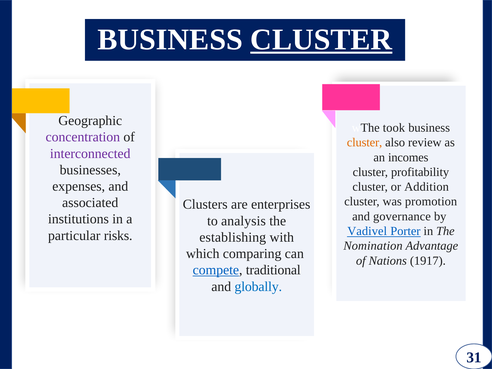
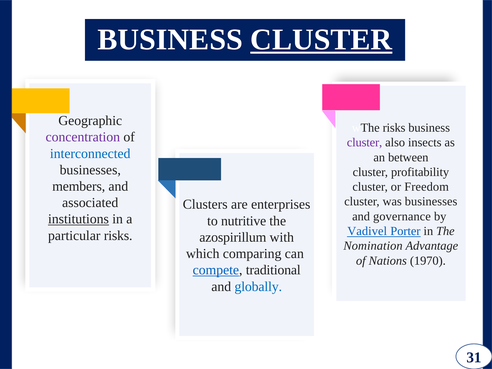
wThe took: took -> risks
cluster at (365, 143) colour: orange -> purple
review: review -> insects
interconnected colour: purple -> blue
incomes: incomes -> between
expenses: expenses -> members
Addition: Addition -> Freedom
was promotion: promotion -> businesses
institutions underline: none -> present
analysis: analysis -> nutritive
establishing: establishing -> azospirillum
1917: 1917 -> 1970
